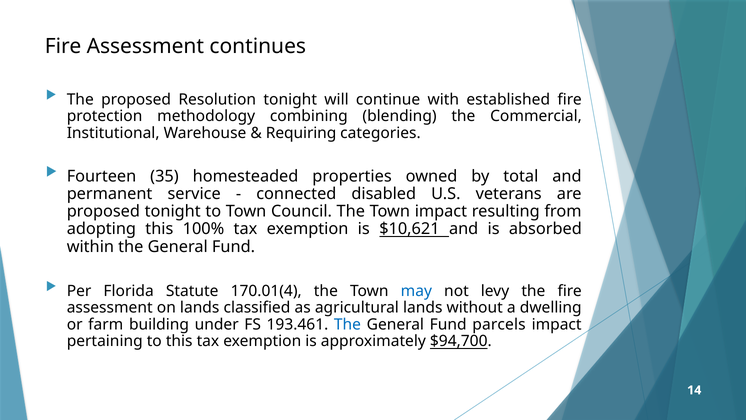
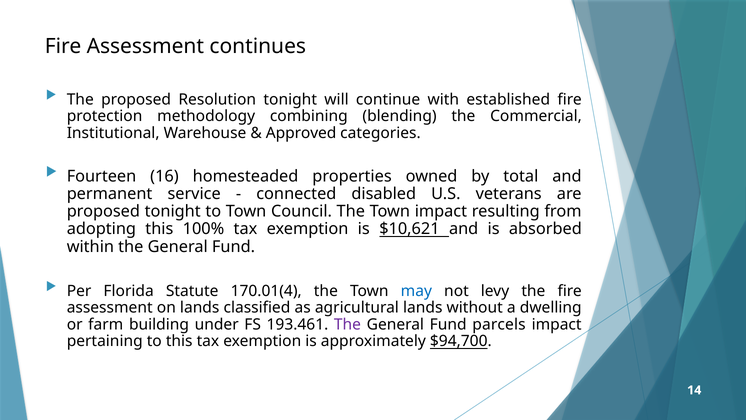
Requiring: Requiring -> Approved
35: 35 -> 16
The at (347, 324) colour: blue -> purple
